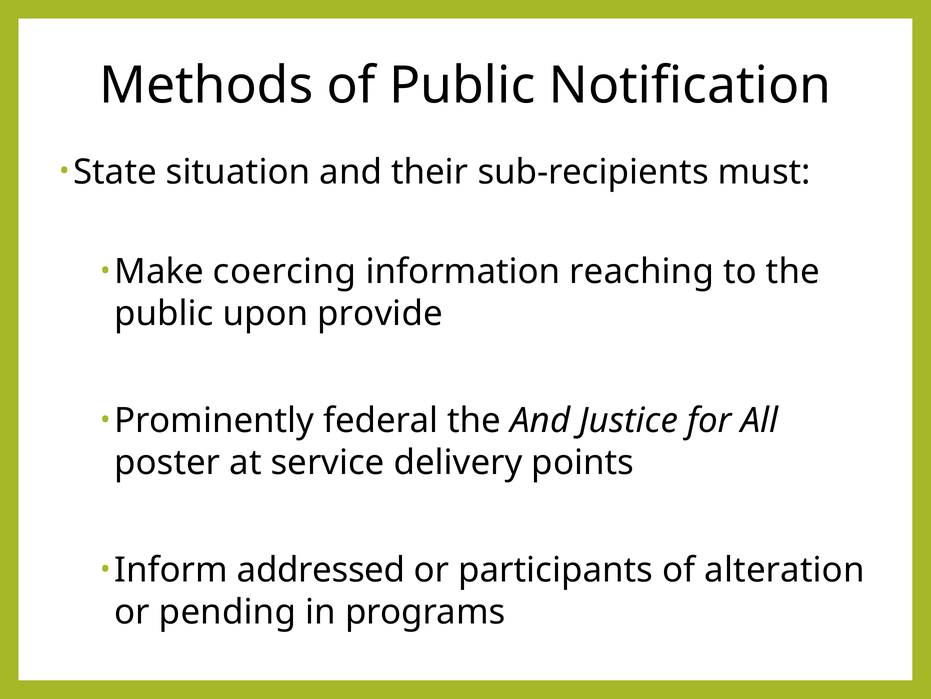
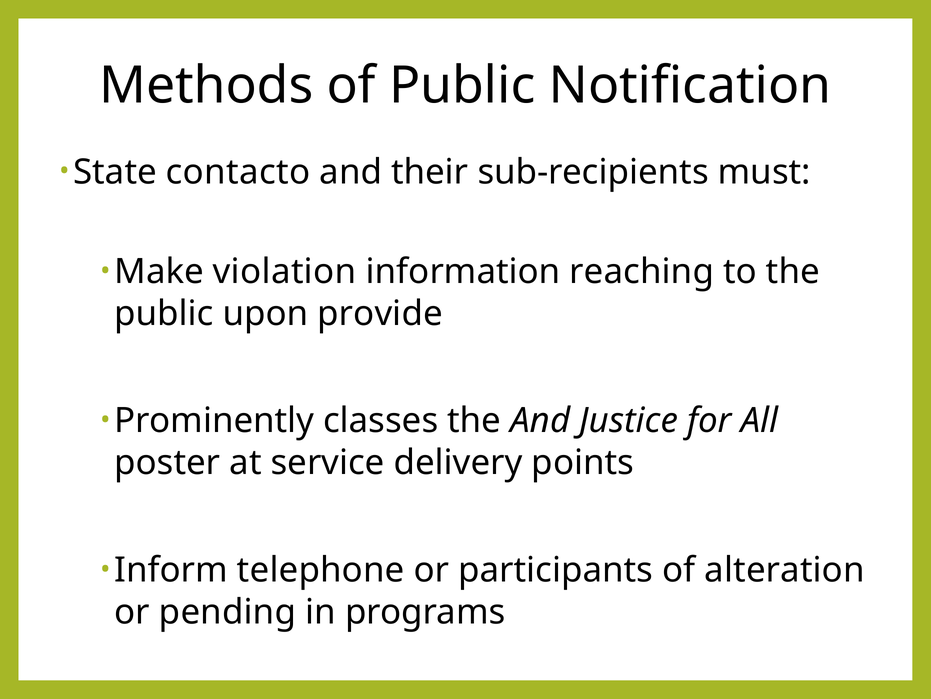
situation: situation -> contacto
coercing: coercing -> violation
federal: federal -> classes
addressed: addressed -> telephone
